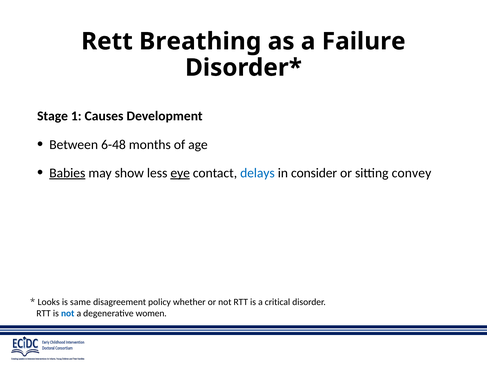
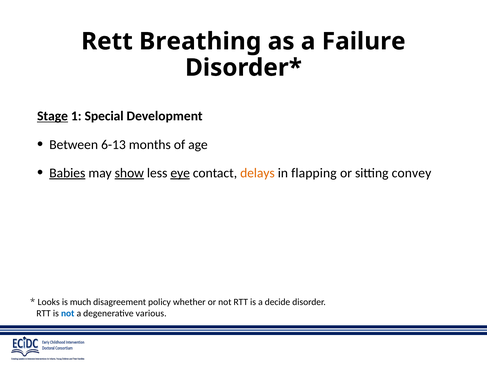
Stage underline: none -> present
Causes: Causes -> Special
6-48: 6-48 -> 6-13
show underline: none -> present
delays colour: blue -> orange
consider: consider -> flapping
same: same -> much
critical: critical -> decide
women: women -> various
